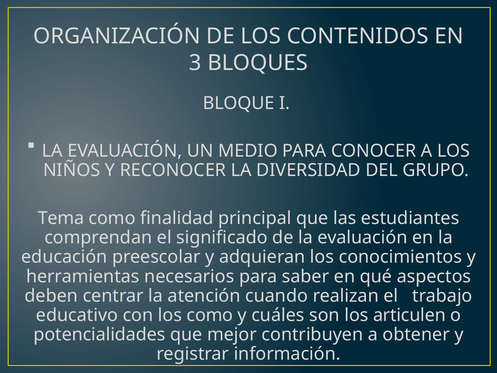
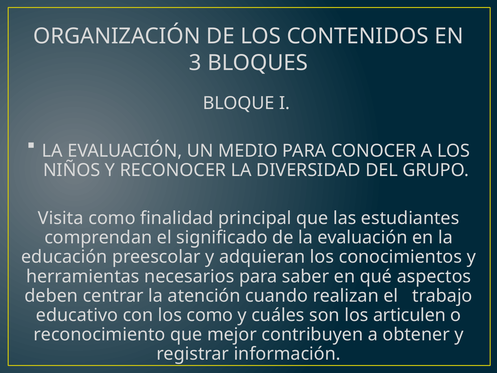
Tema: Tema -> Visita
potencialidades: potencialidades -> reconocimiento
